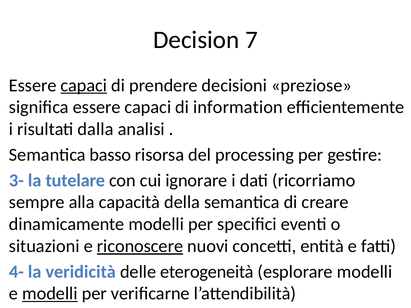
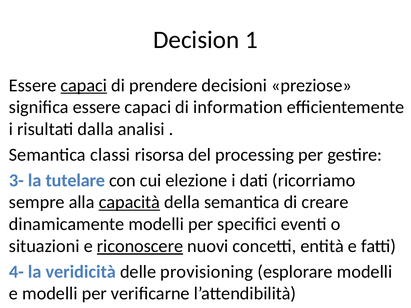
7: 7 -> 1
basso: basso -> classi
ignorare: ignorare -> elezione
capacità underline: none -> present
eterogeneità: eterogeneità -> provisioning
modelli at (50, 294) underline: present -> none
